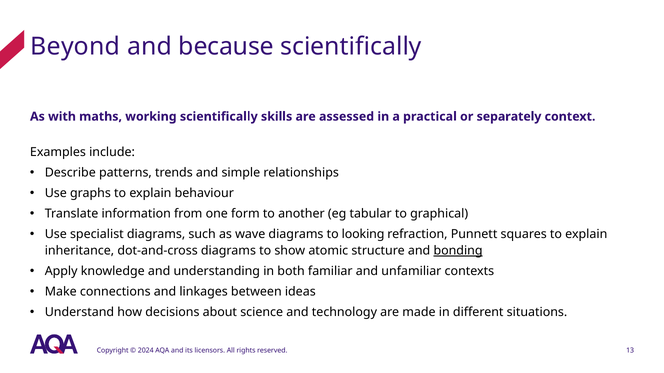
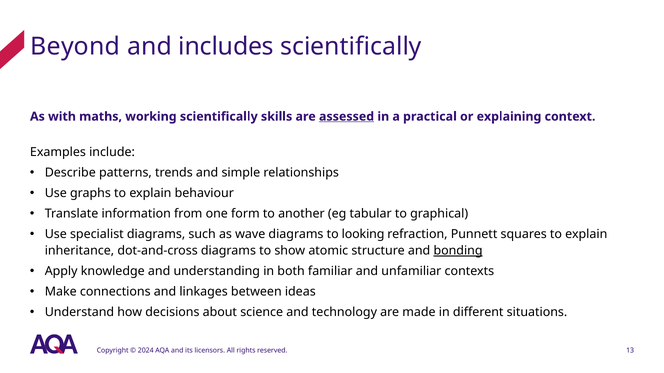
because: because -> includes
assessed underline: none -> present
separately: separately -> explaining
